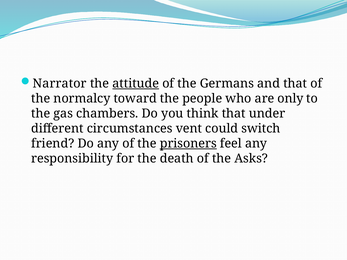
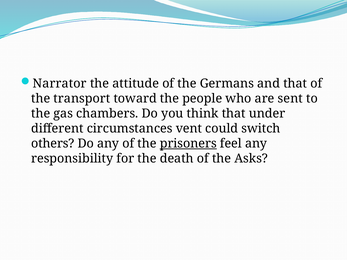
attitude underline: present -> none
normalcy: normalcy -> transport
only: only -> sent
friend: friend -> others
